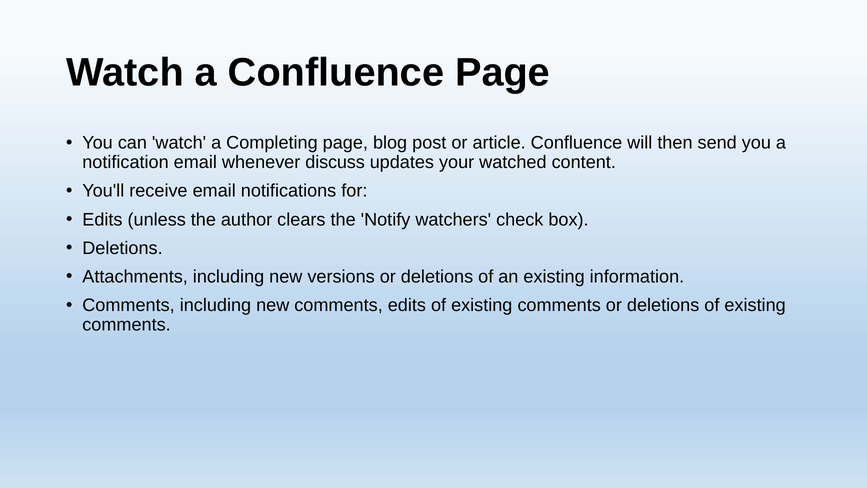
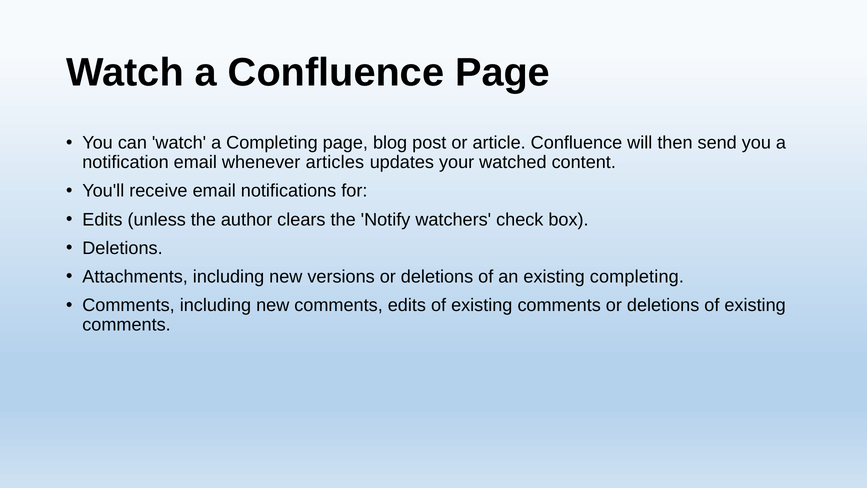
discuss: discuss -> articles
existing information: information -> completing
